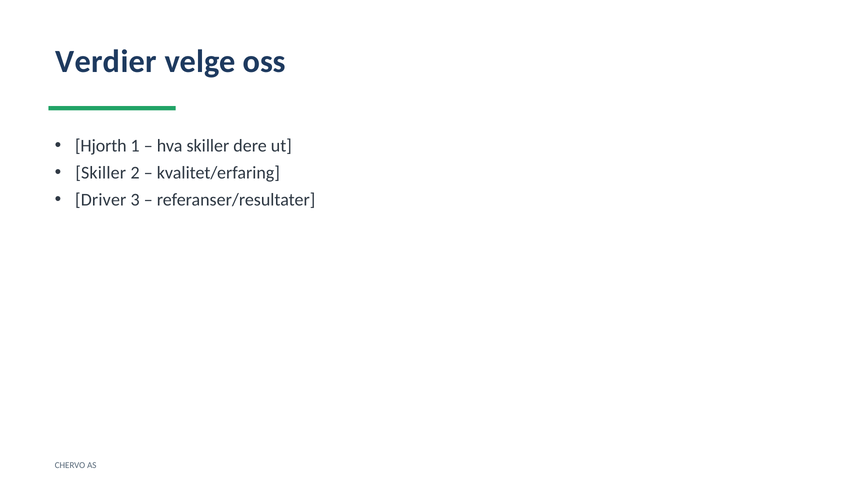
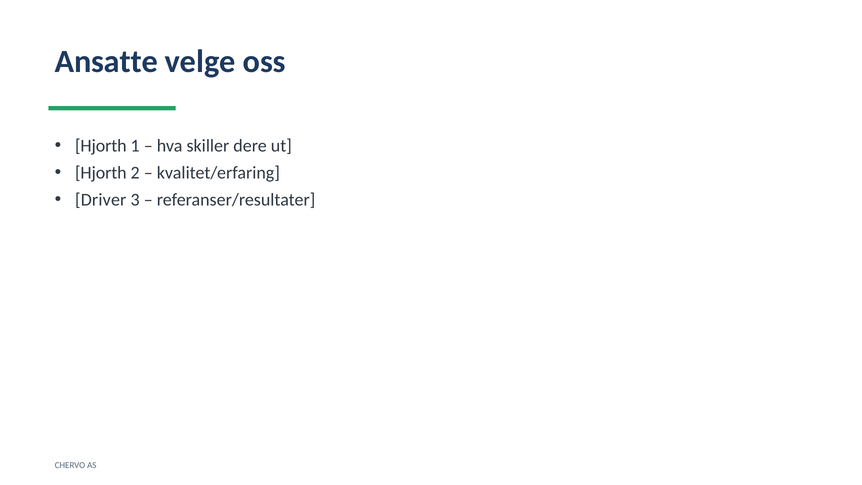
Verdier: Verdier -> Ansatte
Skiller at (101, 173): Skiller -> Hjorth
